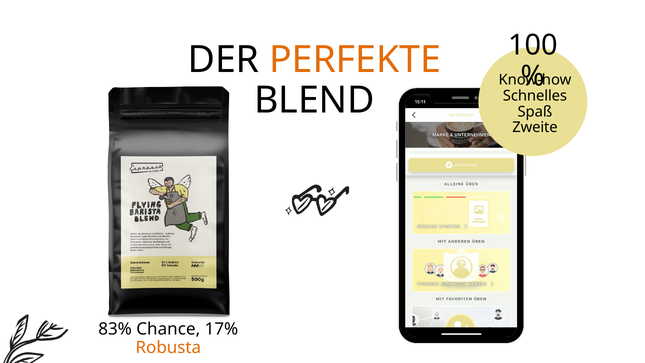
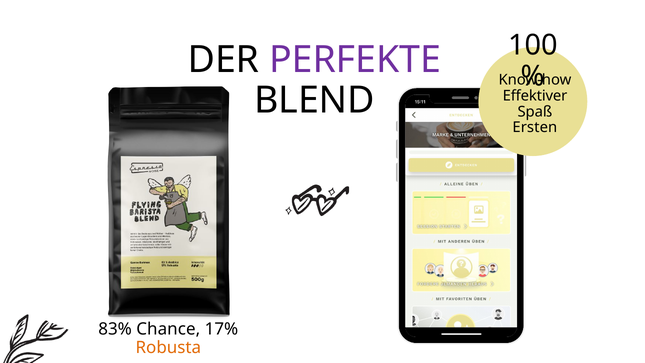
PERFEKTE colour: orange -> purple
Schnelles: Schnelles -> Effektiver
Zweite: Zweite -> Ersten
